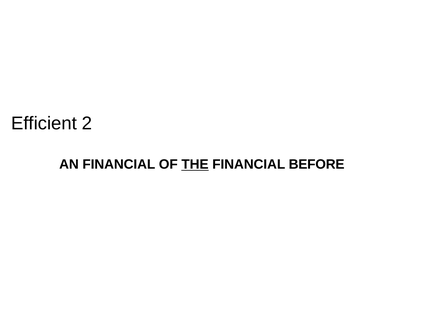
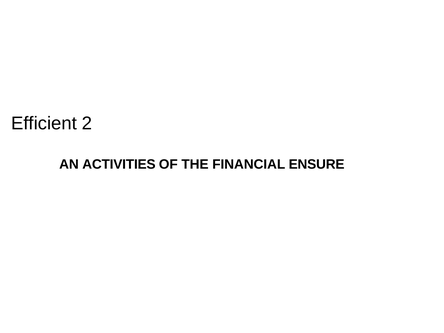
AN FINANCIAL: FINANCIAL -> ACTIVITIES
THE underline: present -> none
BEFORE: BEFORE -> ENSURE
